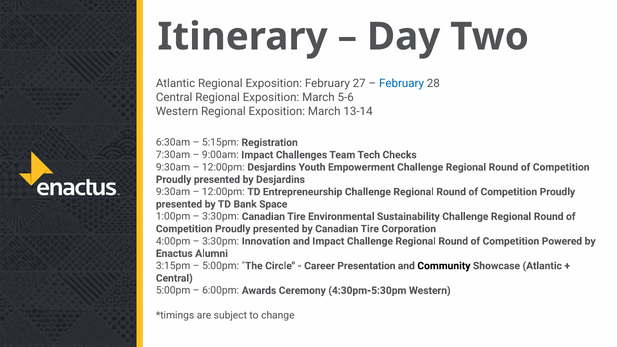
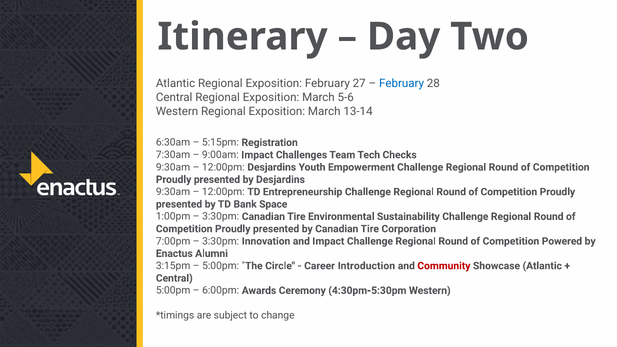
4:00pm: 4:00pm -> 7:00pm
Presentation: Presentation -> Introduction
Community colour: black -> red
